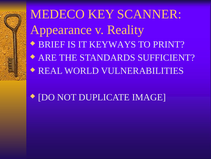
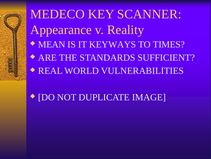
BRIEF: BRIEF -> MEAN
PRINT: PRINT -> TIMES
